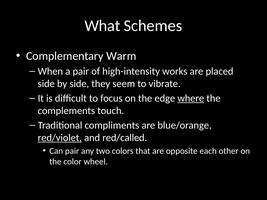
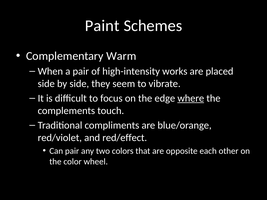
What: What -> Paint
red/violet underline: present -> none
red/called: red/called -> red/effect
